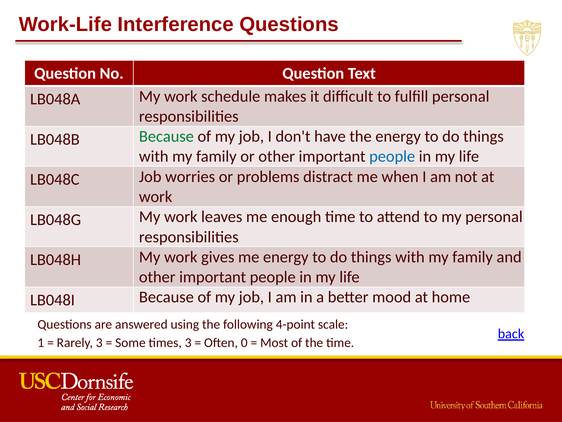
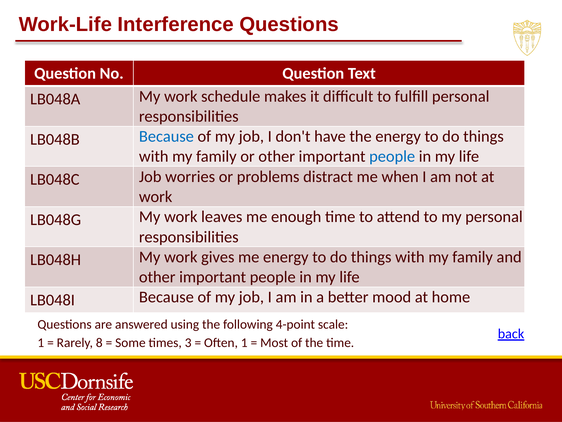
Because at (166, 136) colour: green -> blue
Rarely 3: 3 -> 8
Often 0: 0 -> 1
